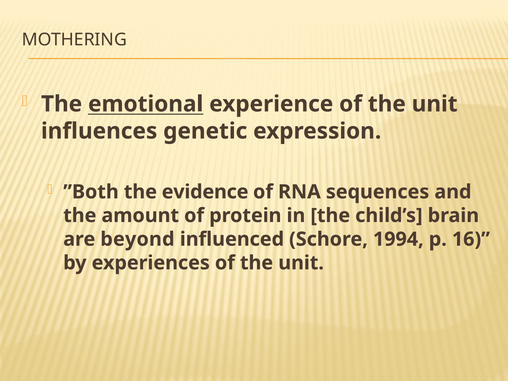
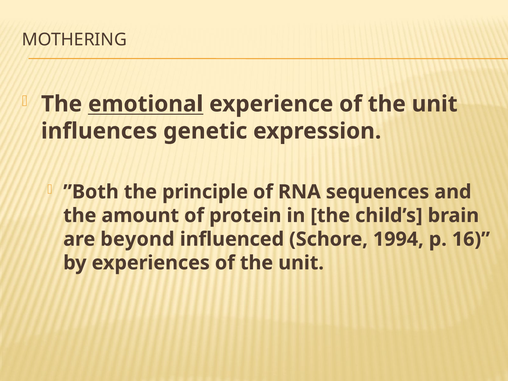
evidence: evidence -> principle
